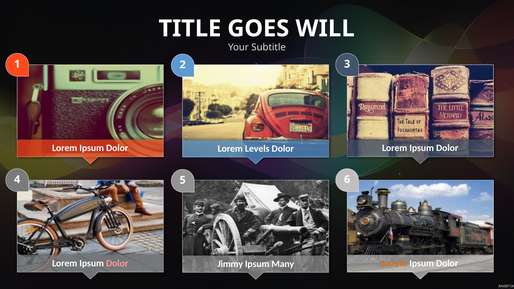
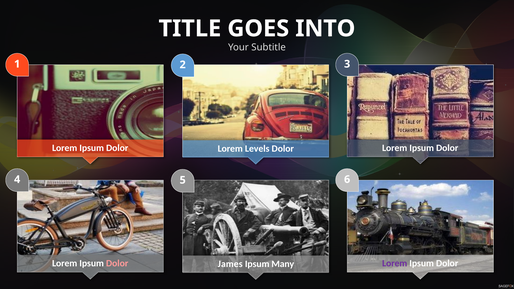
WILL: WILL -> INTO
Lorem at (395, 263) colour: orange -> purple
Jimmy: Jimmy -> James
